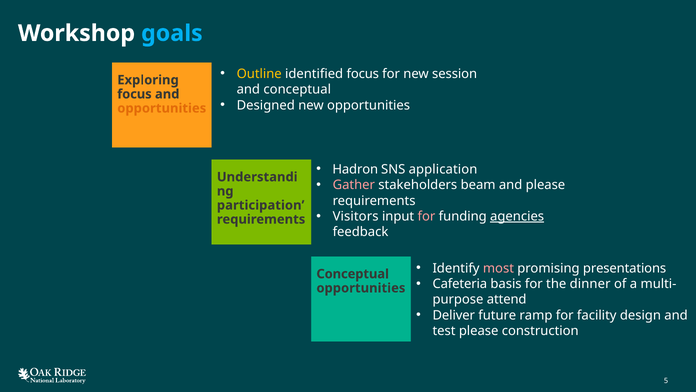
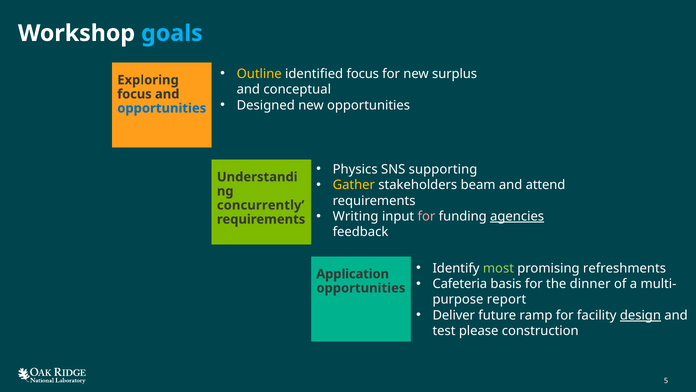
session: session -> surplus
opportunities at (162, 108) colour: orange -> blue
Hadron: Hadron -> Physics
application: application -> supporting
Gather colour: pink -> yellow
and please: please -> attend
participation: participation -> concurrently
Visitors: Visitors -> Writing
most colour: pink -> light green
presentations: presentations -> refreshments
Conceptual at (353, 274): Conceptual -> Application
attend: attend -> report
design underline: none -> present
